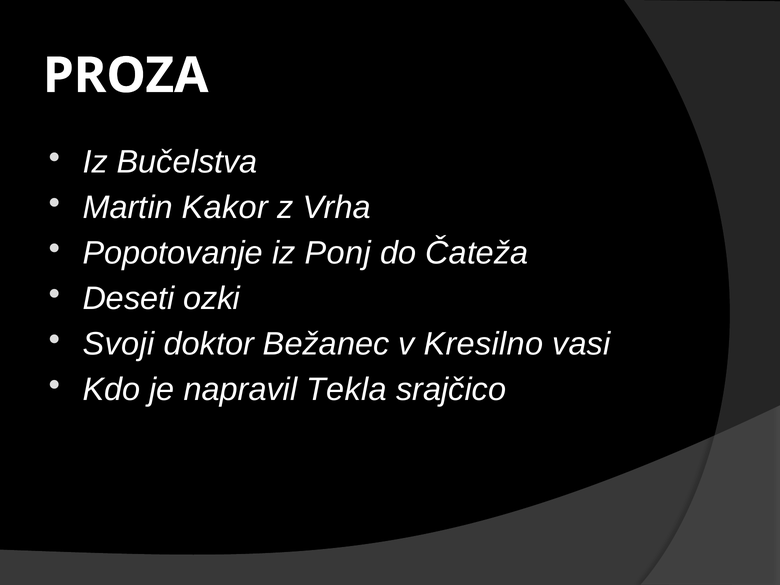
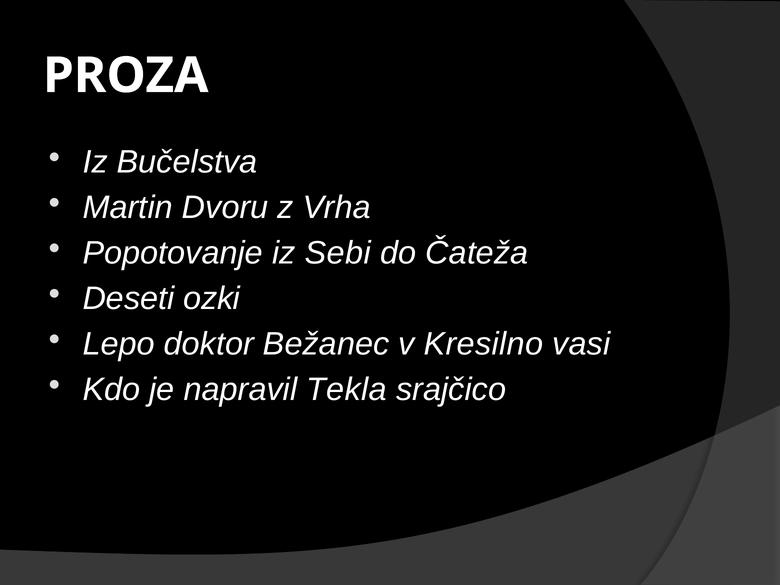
Kakor: Kakor -> Dvoru
Ponj: Ponj -> Sebi
Svoji: Svoji -> Lepo
